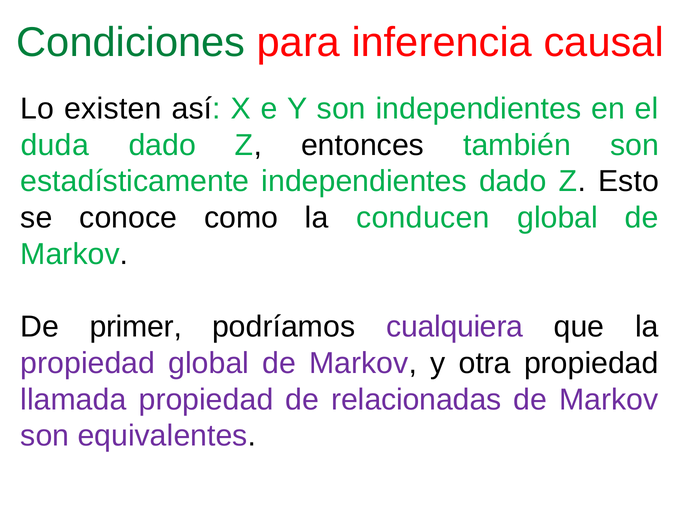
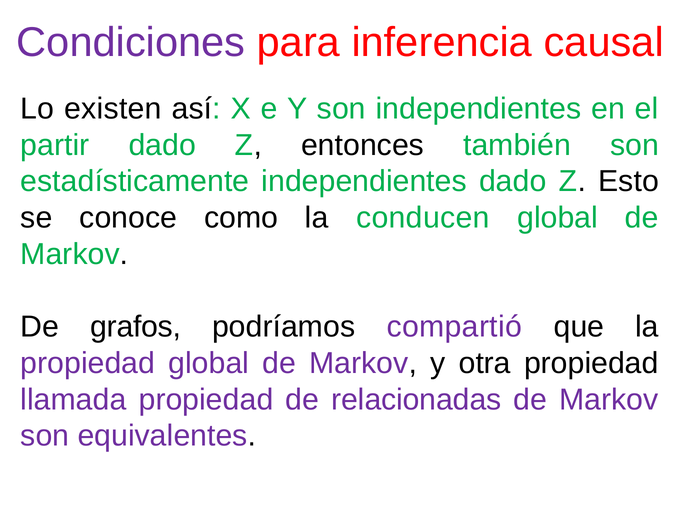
Condiciones colour: green -> purple
duda: duda -> partir
primer: primer -> grafos
cualquiera: cualquiera -> compartió
